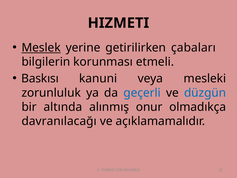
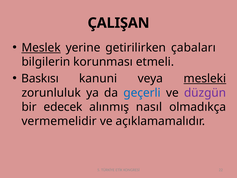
HIZMETI: HIZMETI -> ÇALIŞAN
mesleki underline: none -> present
düzgün colour: blue -> purple
altında: altında -> edecek
onur: onur -> nasıl
davranılacağı: davranılacağı -> vermemelidir
